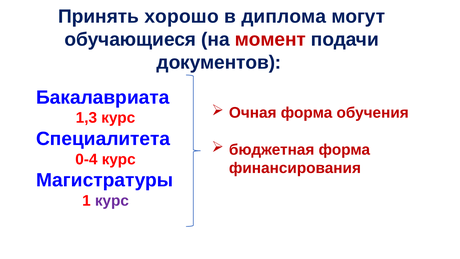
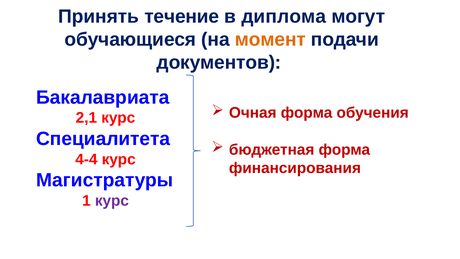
хорошо: хорошо -> течение
момент colour: red -> orange
1,3: 1,3 -> 2,1
0-4: 0-4 -> 4-4
